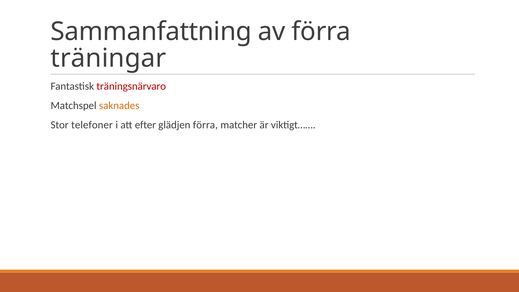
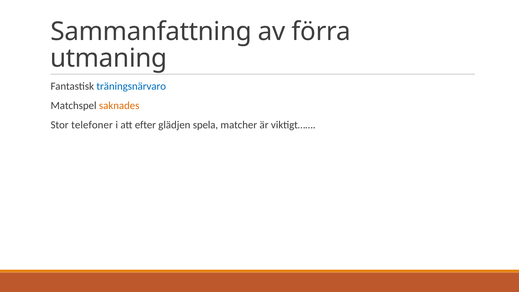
träningar: träningar -> utmaning
träningsnärvaro colour: red -> blue
glädjen förra: förra -> spela
